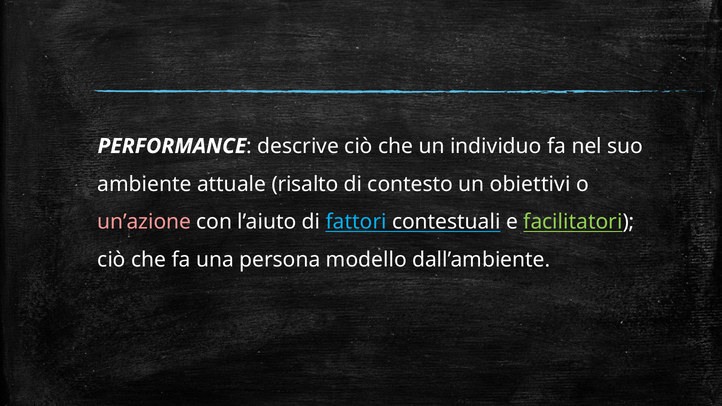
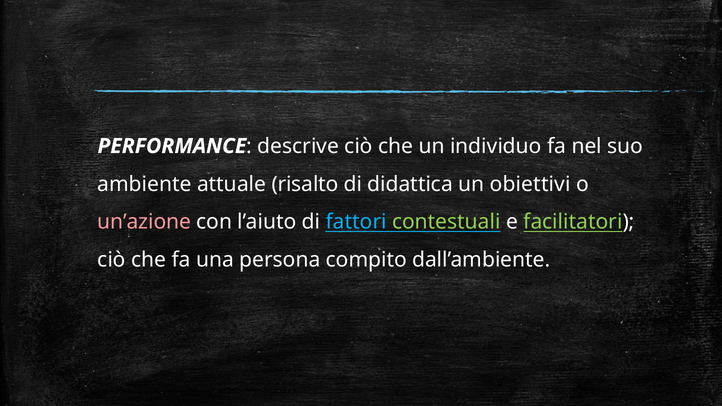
contesto: contesto -> didattica
contestuali colour: white -> light green
modello: modello -> compito
